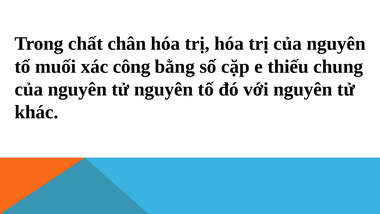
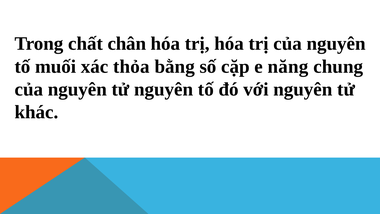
công: công -> thỏa
thiếu: thiếu -> năng
